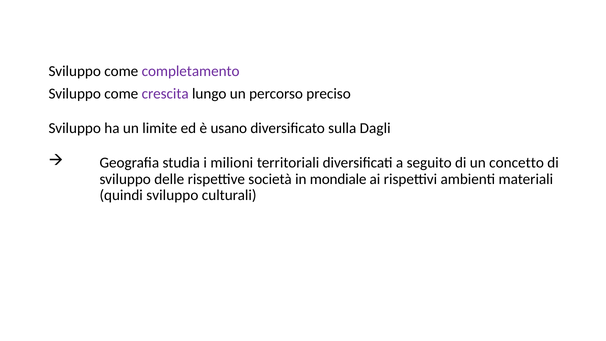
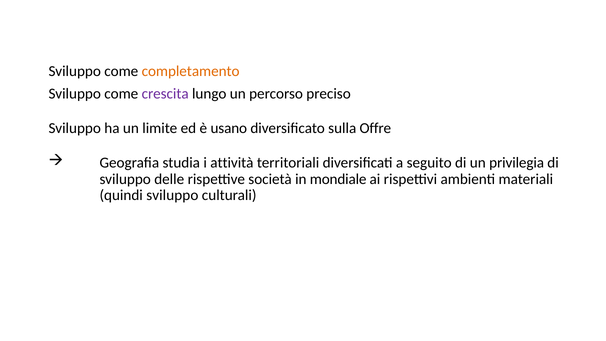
completamento colour: purple -> orange
Dagli: Dagli -> Offre
milioni: milioni -> attività
concetto: concetto -> privilegia
